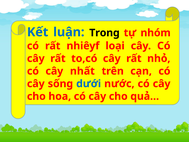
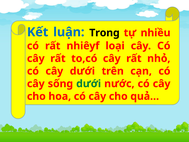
nhóm: nhóm -> nhiều
cây nhất: nhất -> dưới
dưới at (89, 84) colour: blue -> green
